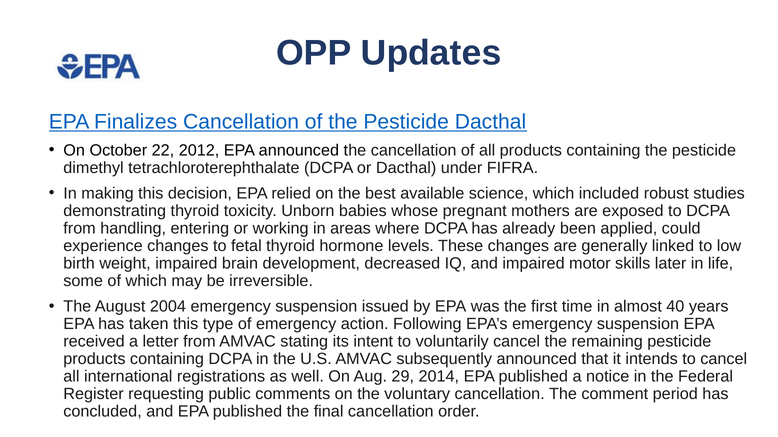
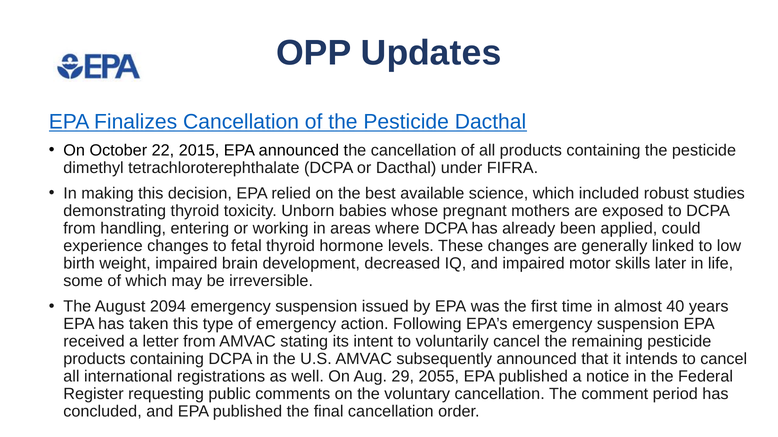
2012: 2012 -> 2015
2004: 2004 -> 2094
2014: 2014 -> 2055
